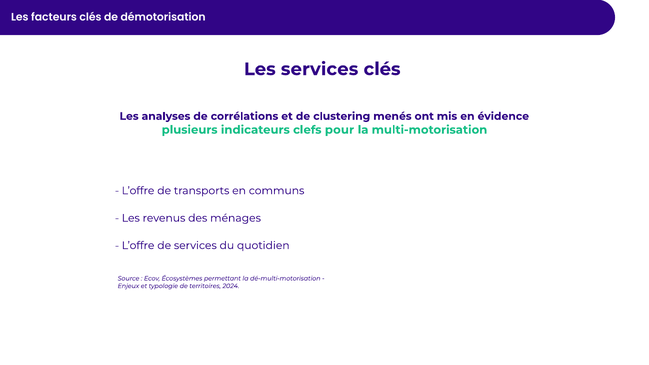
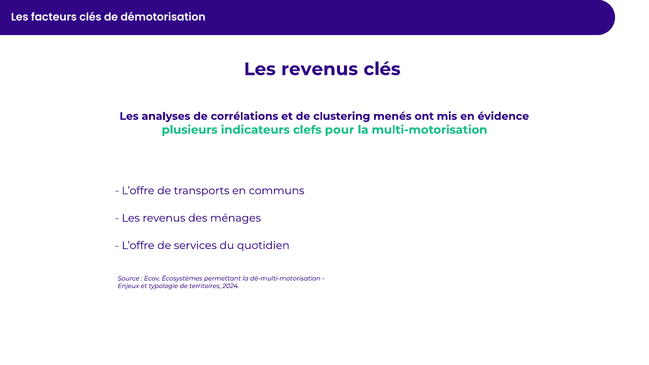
services at (320, 69): services -> revenus
